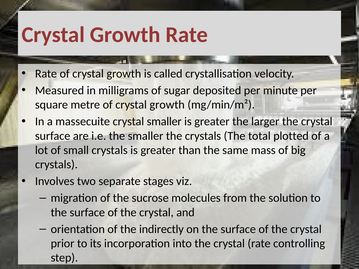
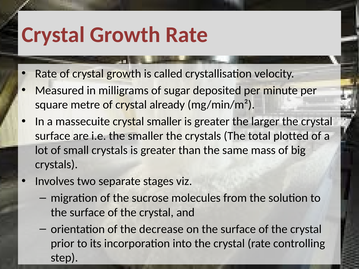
metre of crystal growth: growth -> already
indirectly: indirectly -> decrease
